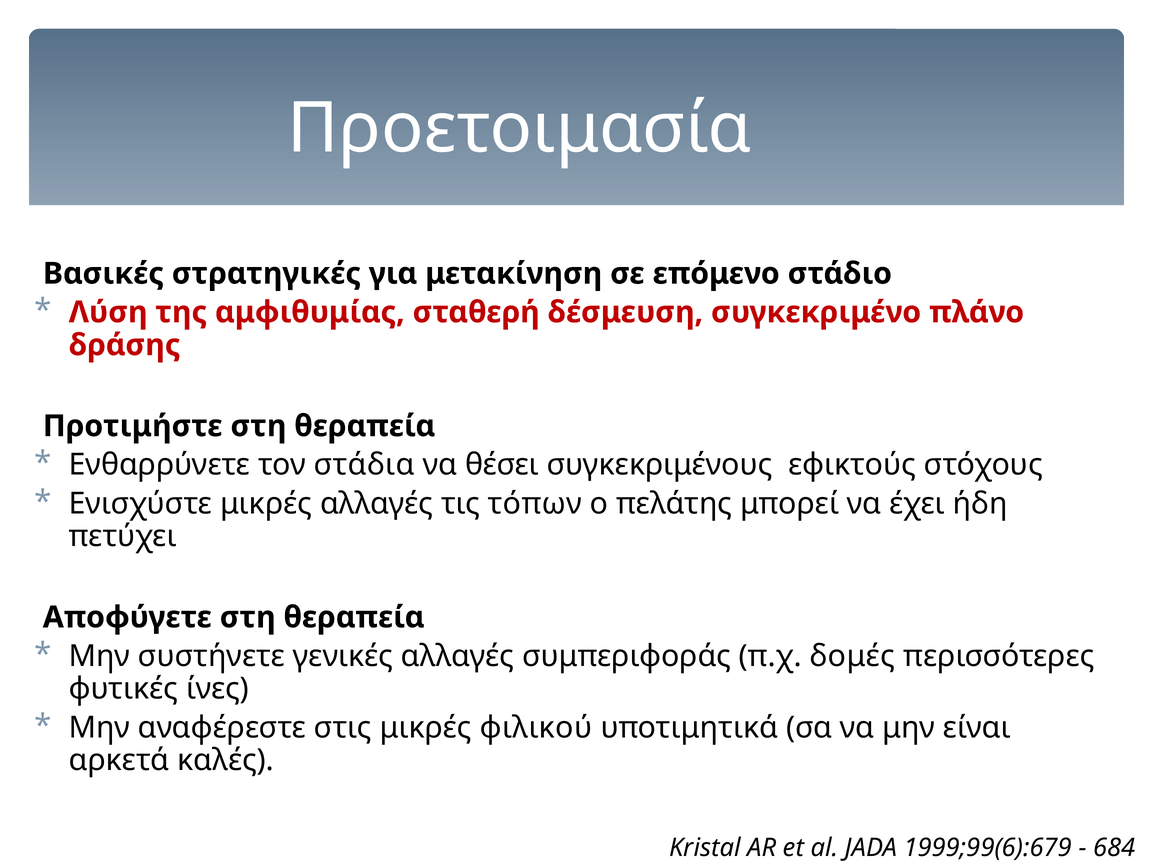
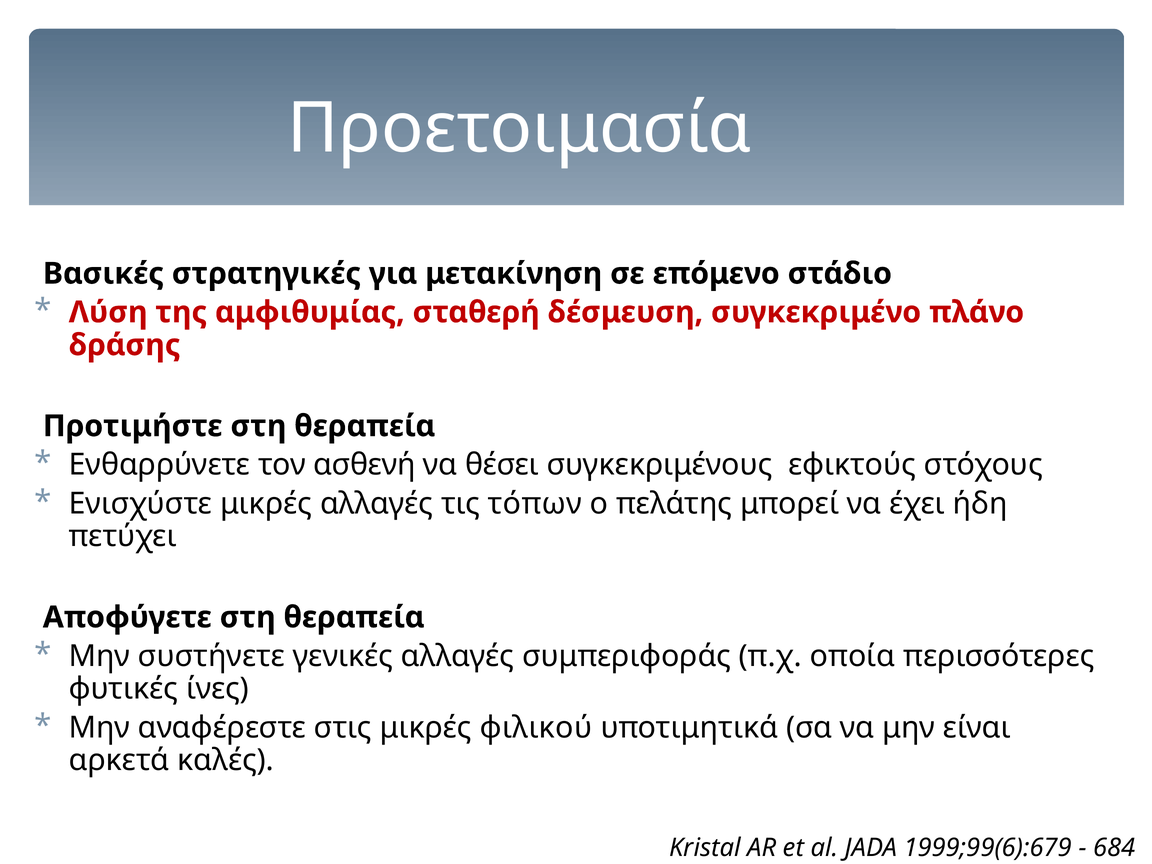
στάδια: στάδια -> ασθενή
δομές: δομές -> οποία
